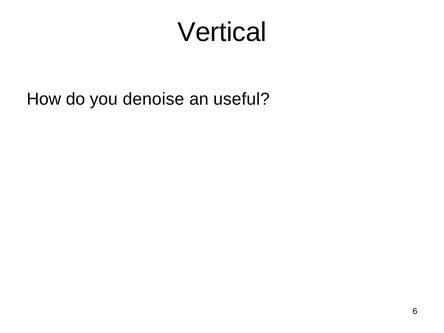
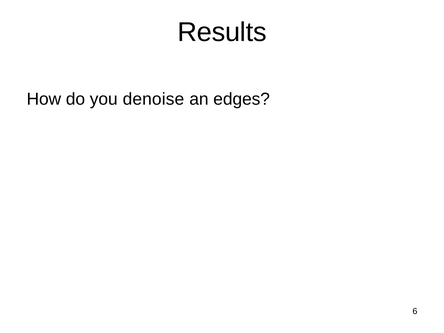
Vertical: Vertical -> Results
useful: useful -> edges
